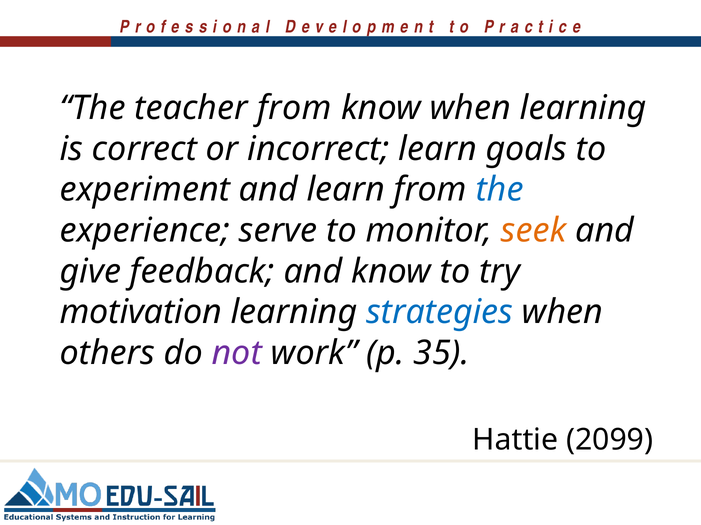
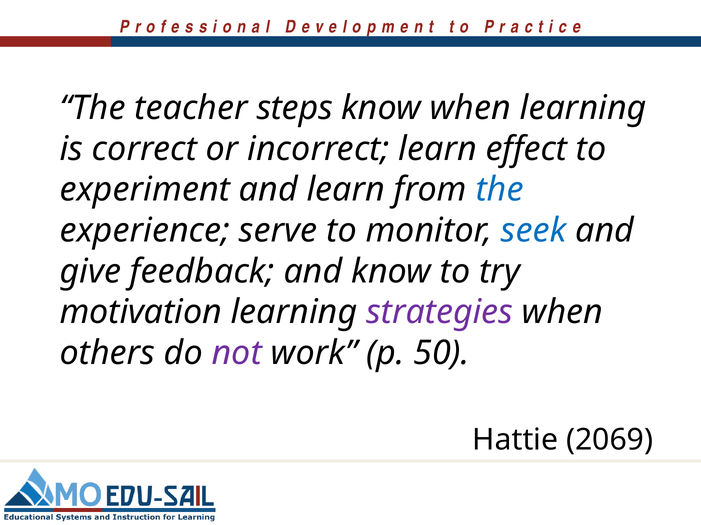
teacher from: from -> steps
goals: goals -> effect
seek colour: orange -> blue
strategies colour: blue -> purple
35: 35 -> 50
2099: 2099 -> 2069
